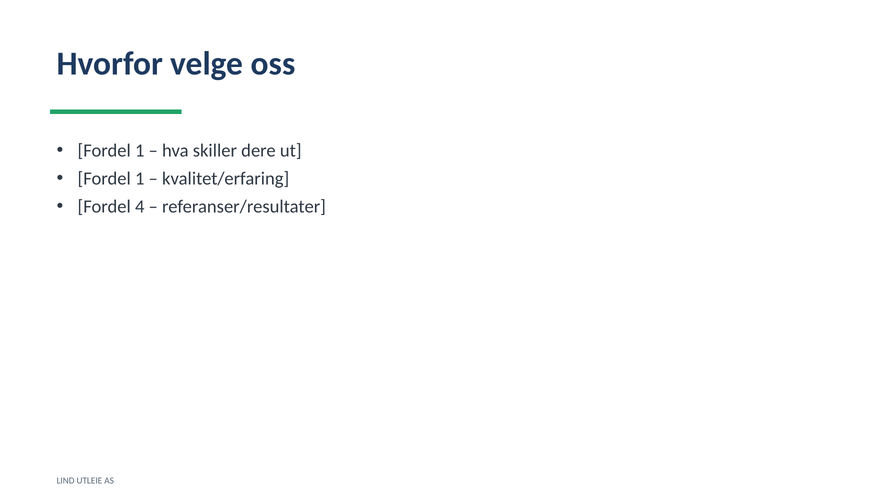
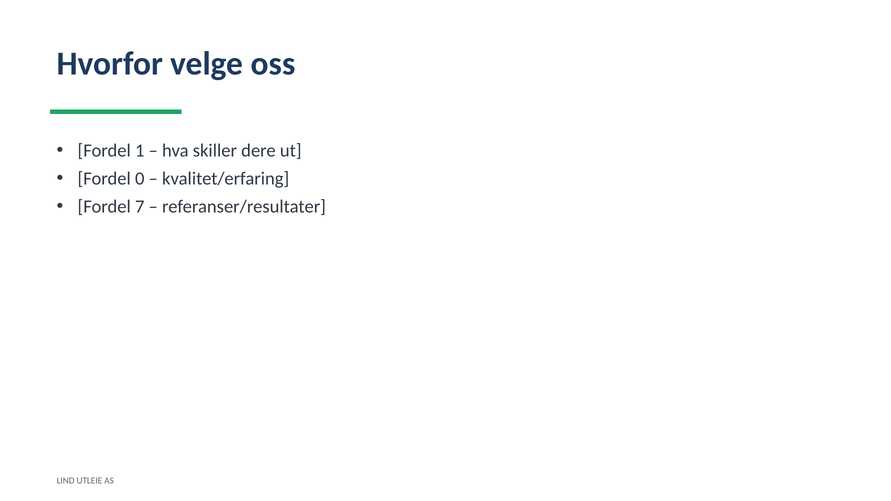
1 at (140, 179): 1 -> 0
4: 4 -> 7
